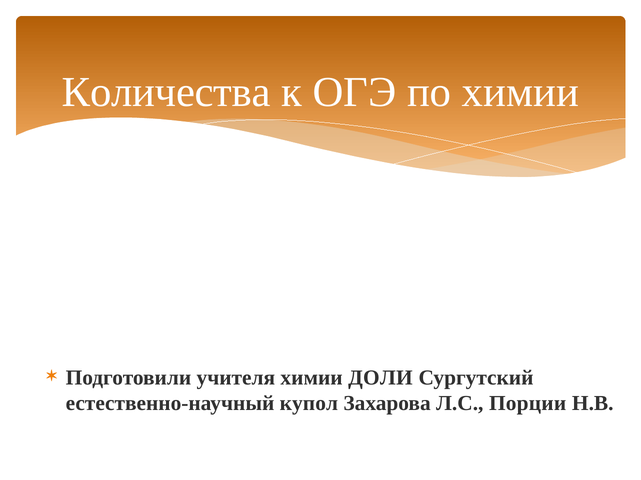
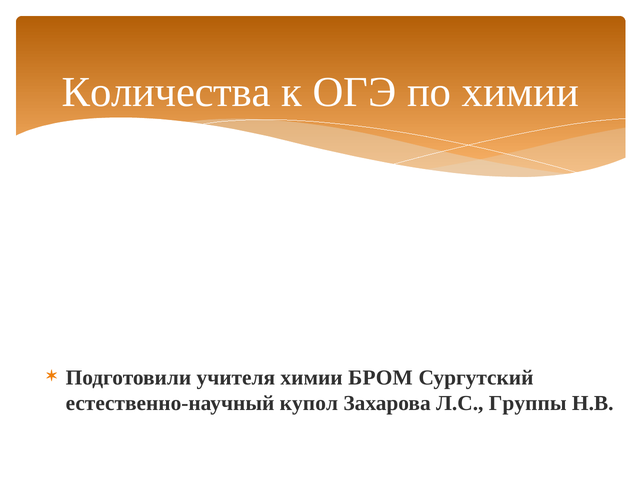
ДОЛИ: ДОЛИ -> БРОМ
Порции: Порции -> Группы
